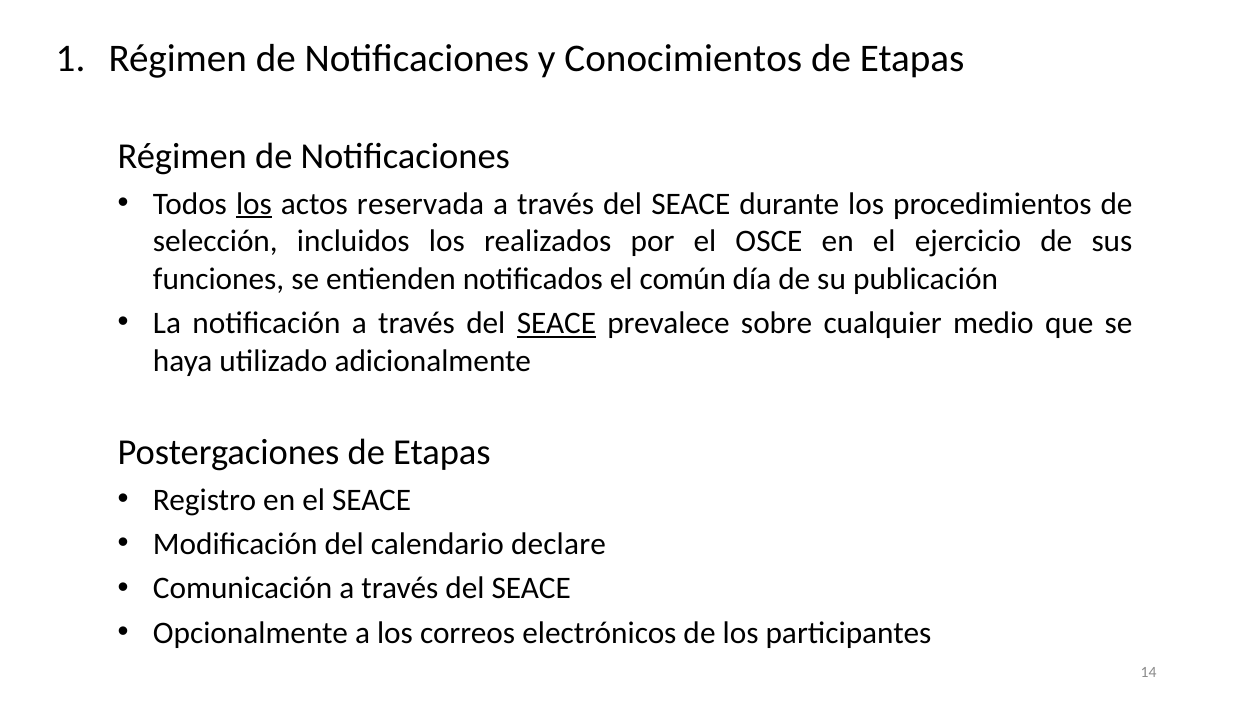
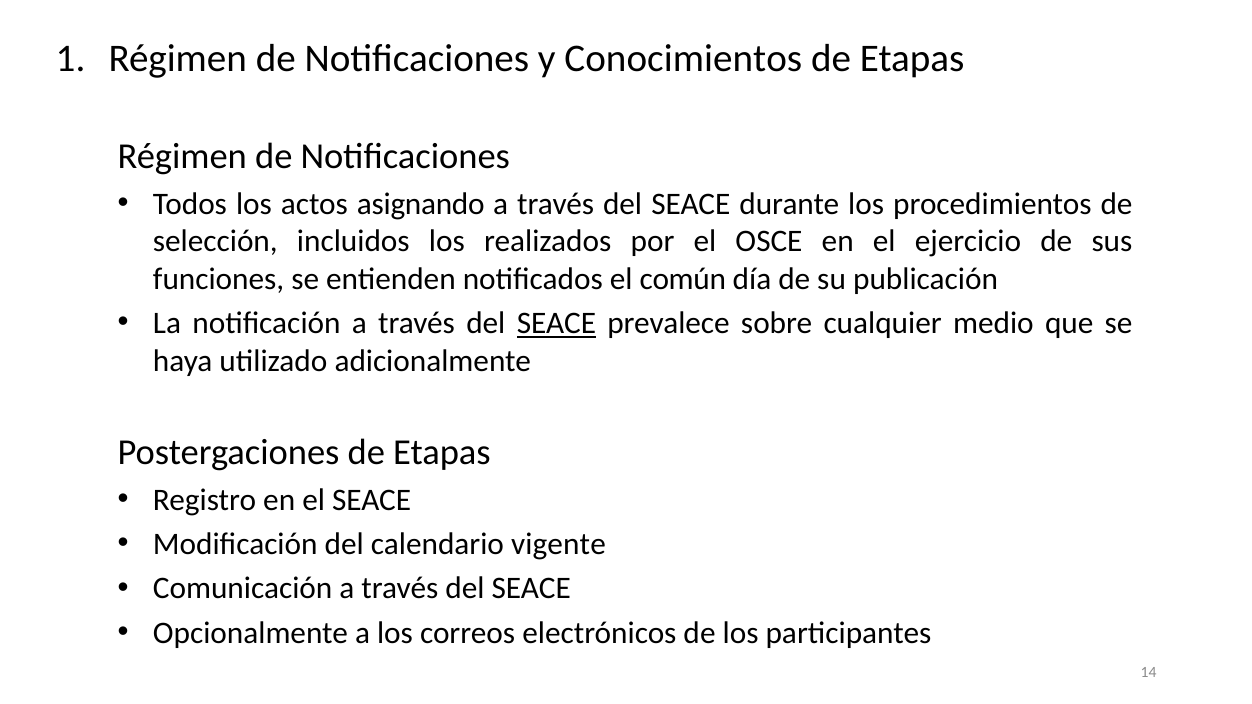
los at (254, 204) underline: present -> none
reservada: reservada -> asignando
declare: declare -> vigente
